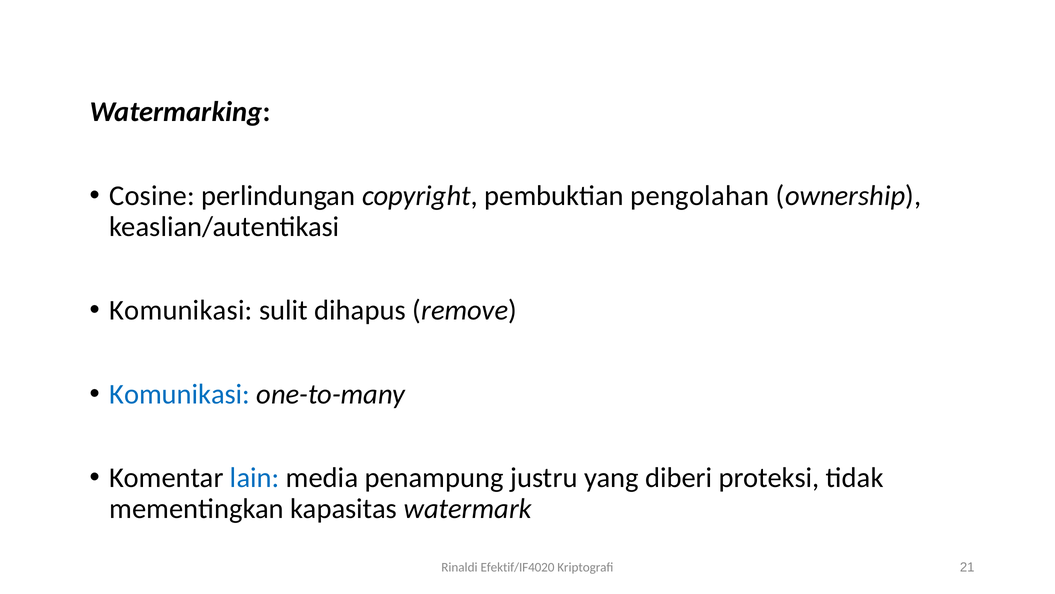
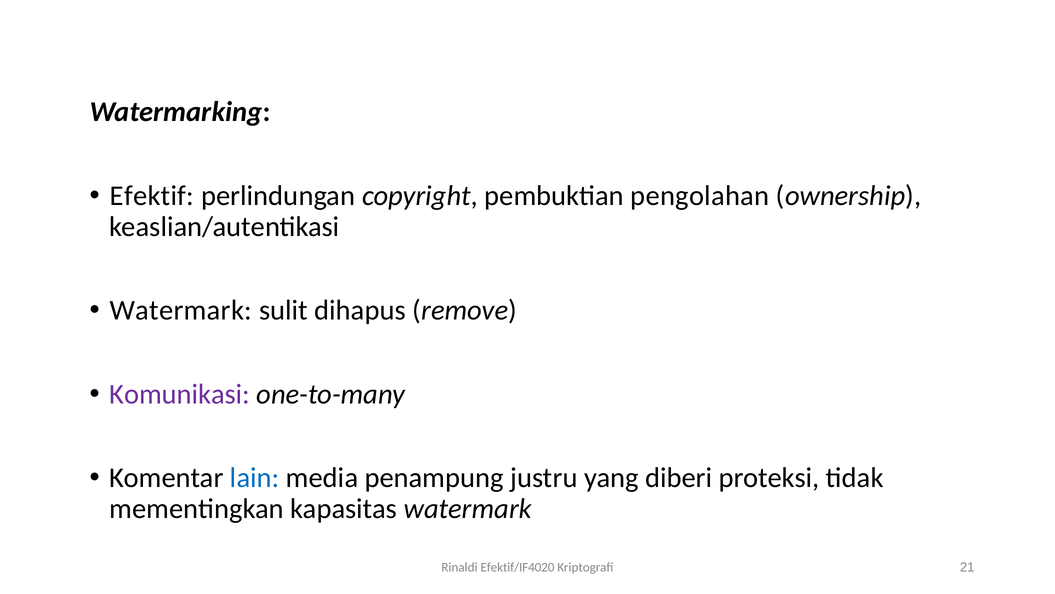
Cosine: Cosine -> Efektif
Komunikasi at (181, 310): Komunikasi -> Watermark
Komunikasi at (180, 394) colour: blue -> purple
